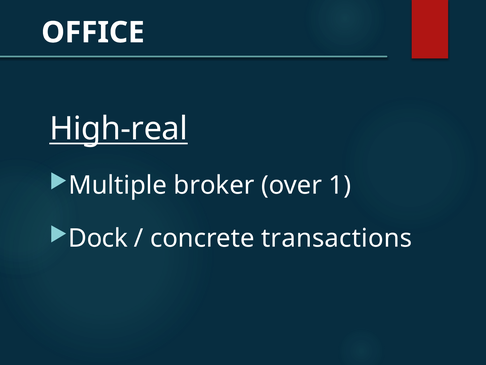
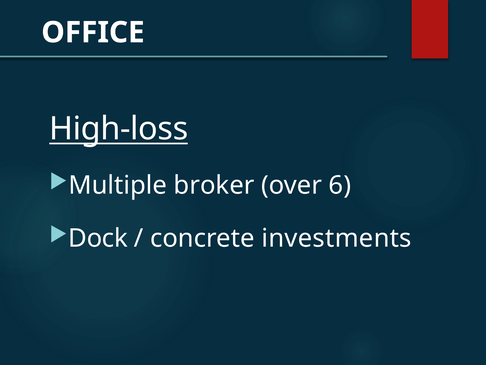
High-real: High-real -> High-loss
1: 1 -> 6
transactions: transactions -> investments
